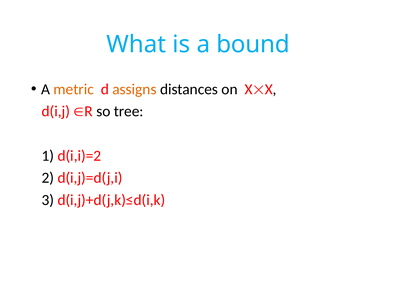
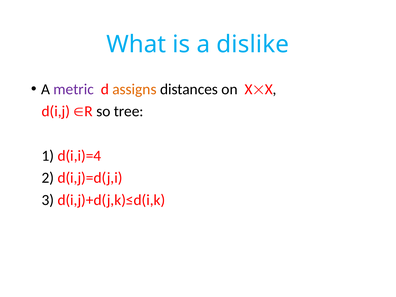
bound: bound -> dislike
metric colour: orange -> purple
d(i,i)=2: d(i,i)=2 -> d(i,i)=4
